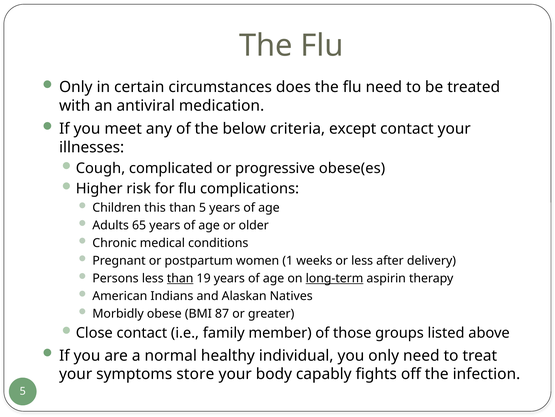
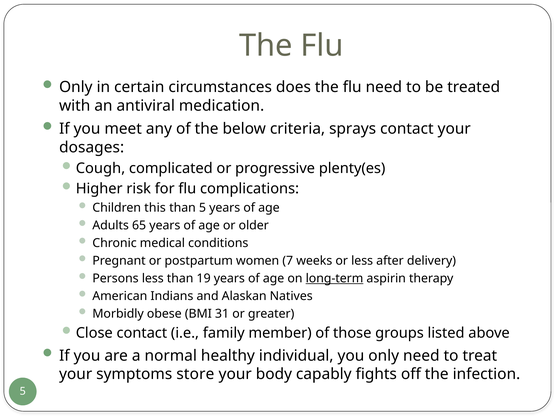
except: except -> sprays
illnesses: illnesses -> dosages
obese(es: obese(es -> plenty(es
1: 1 -> 7
than at (180, 278) underline: present -> none
87: 87 -> 31
